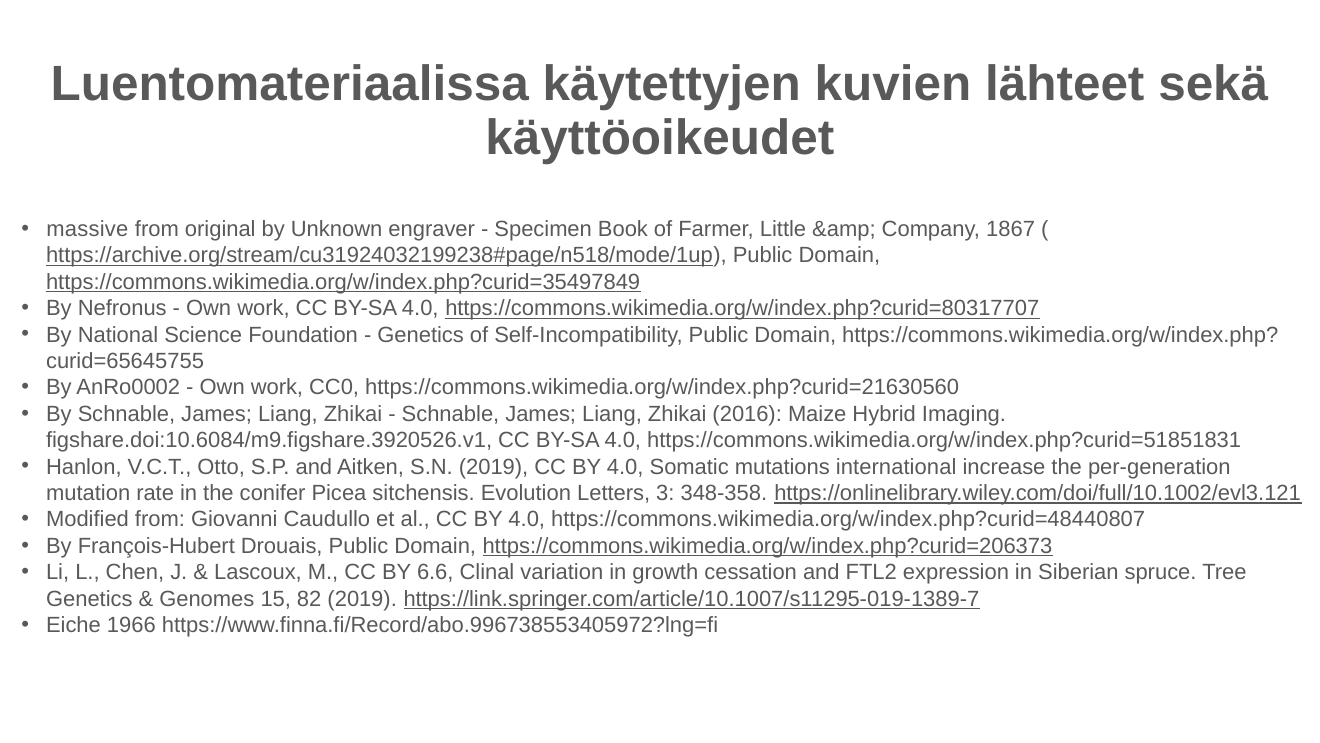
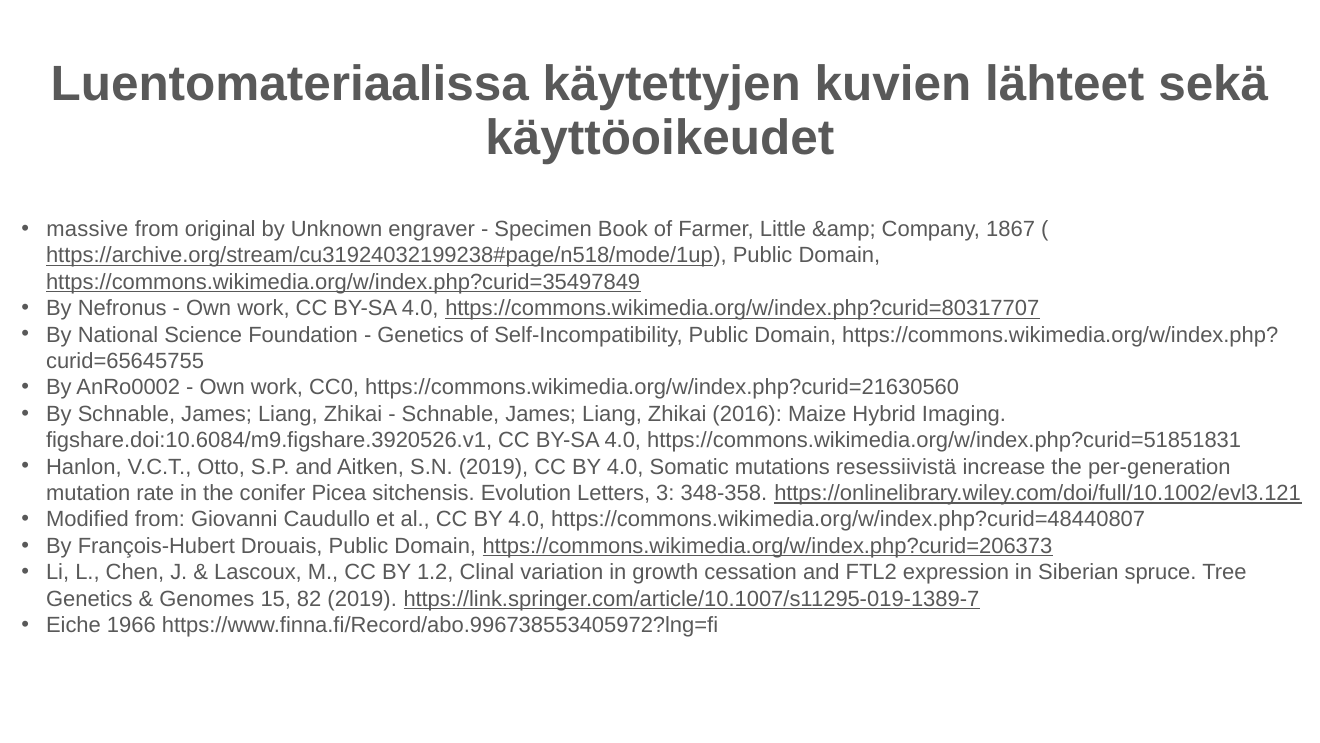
international: international -> resessiivistä
6.6: 6.6 -> 1.2
